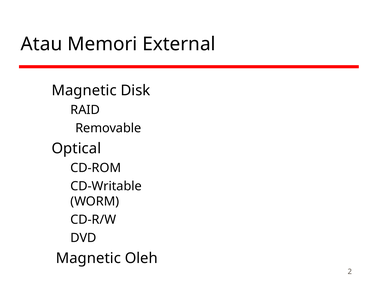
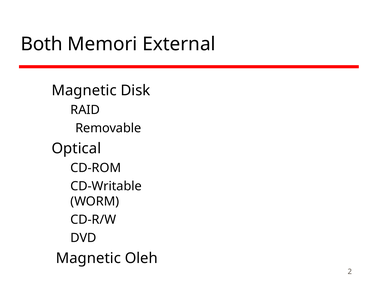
Atau: Atau -> Both
